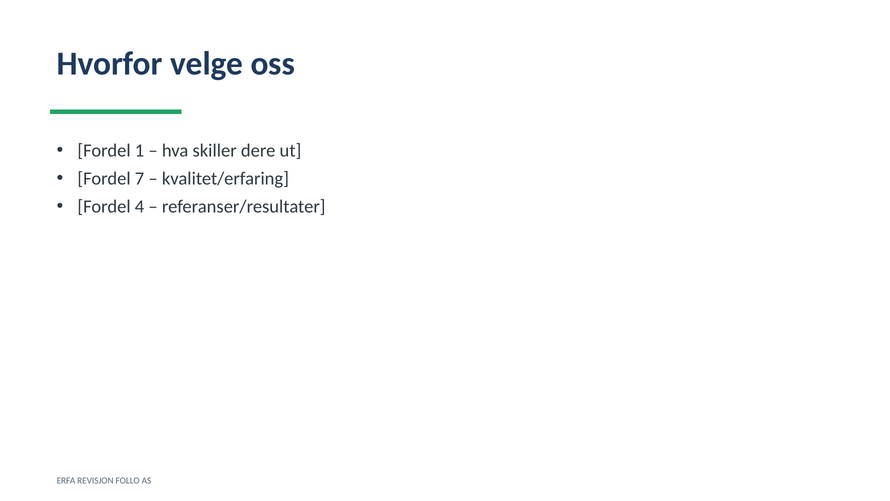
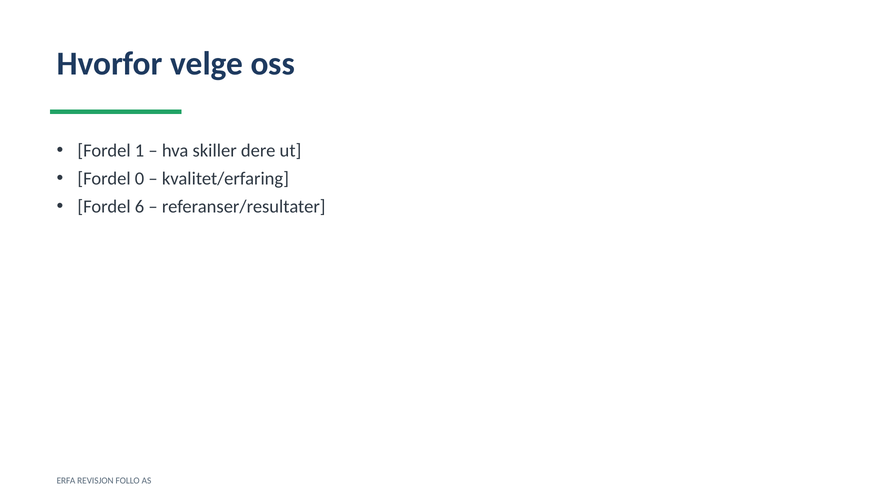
7: 7 -> 0
4: 4 -> 6
